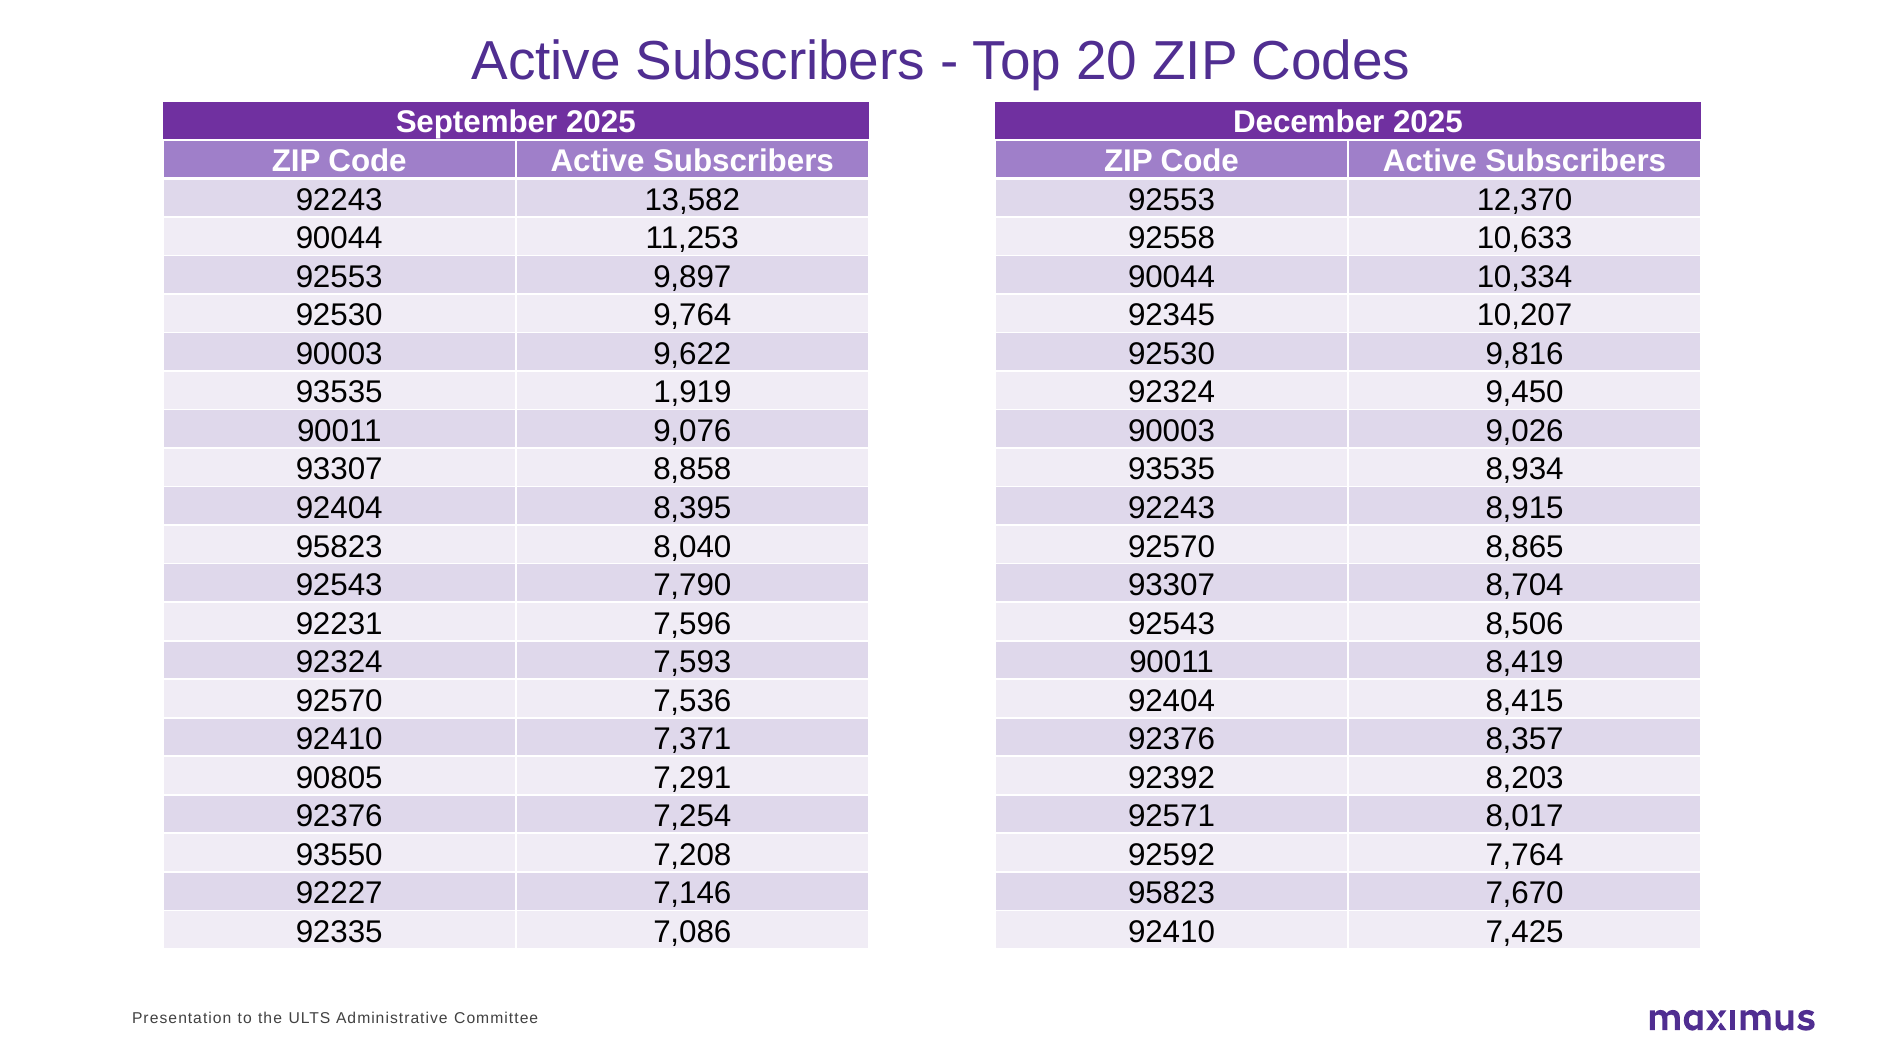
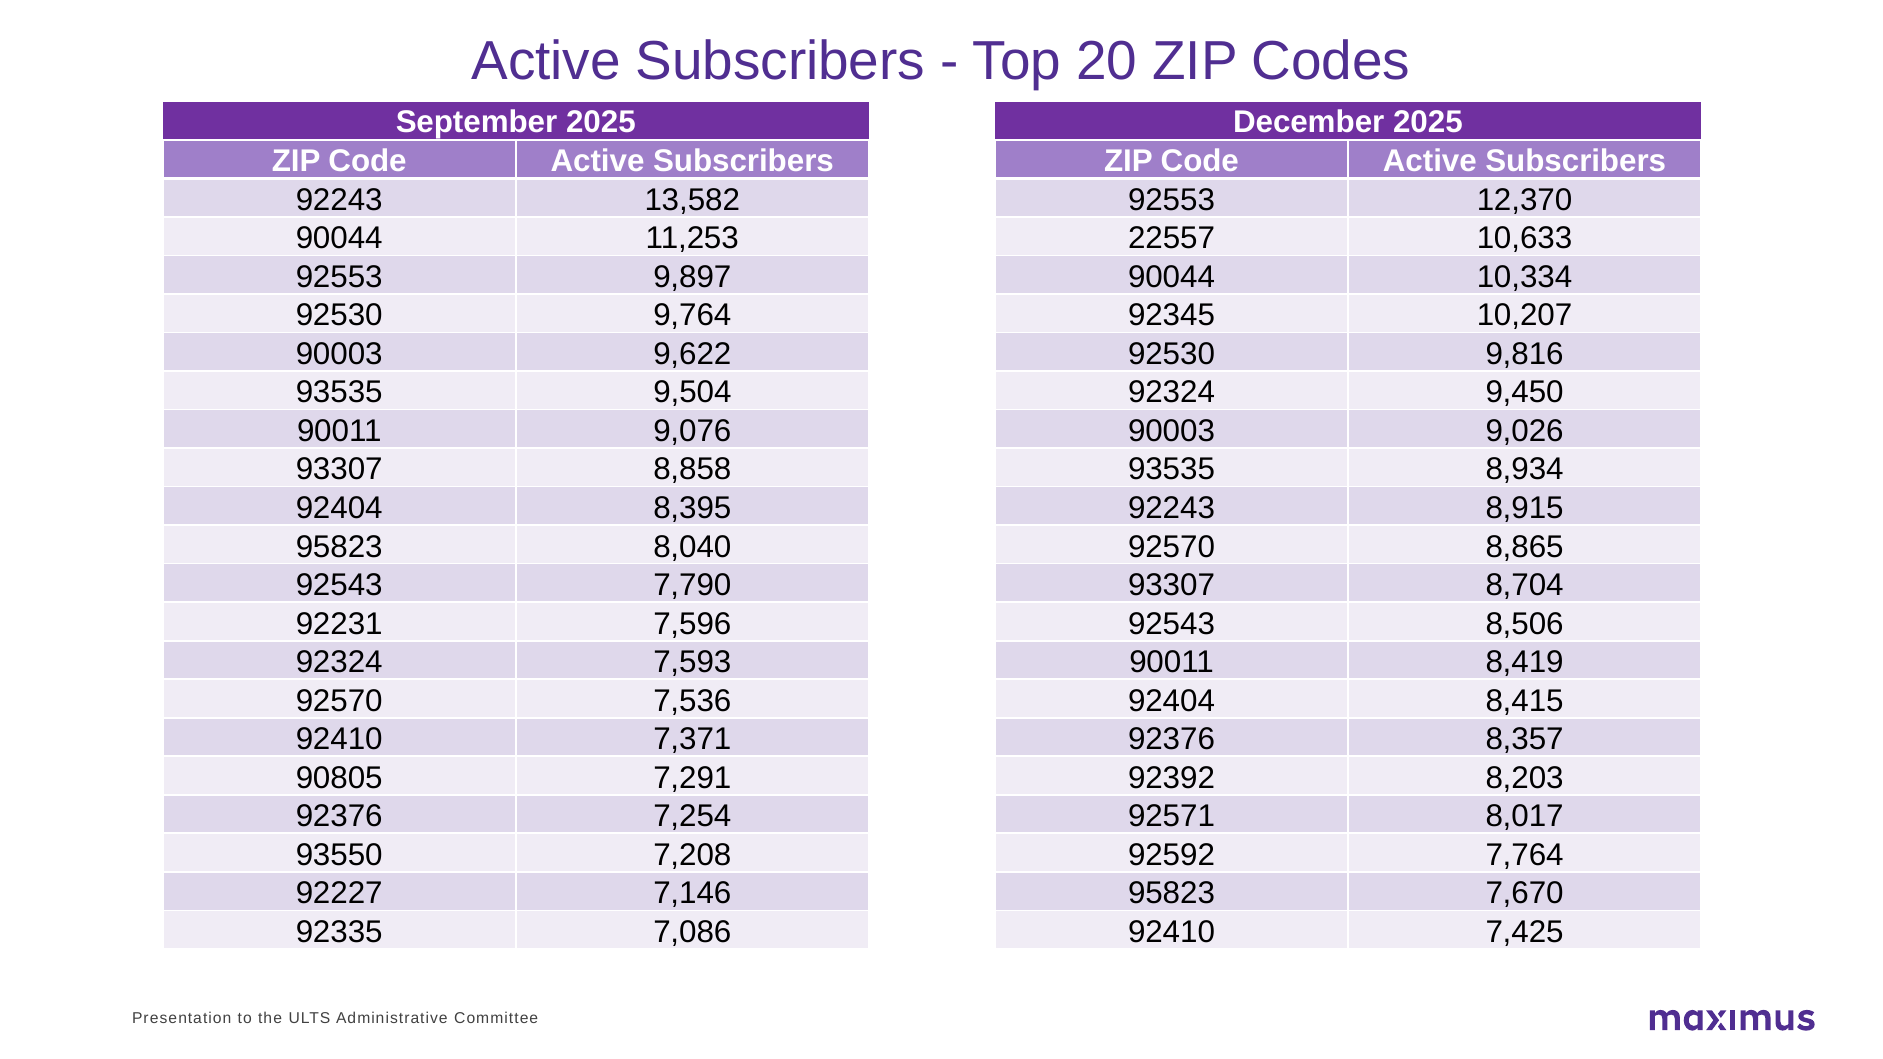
92558: 92558 -> 22557
1,919: 1,919 -> 9,504
